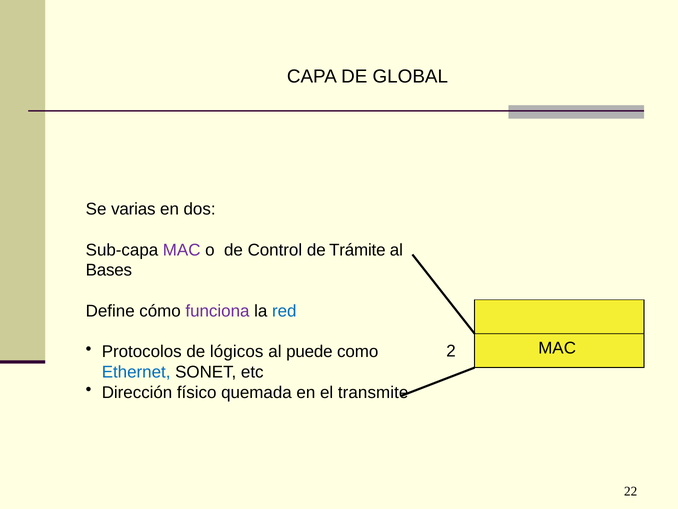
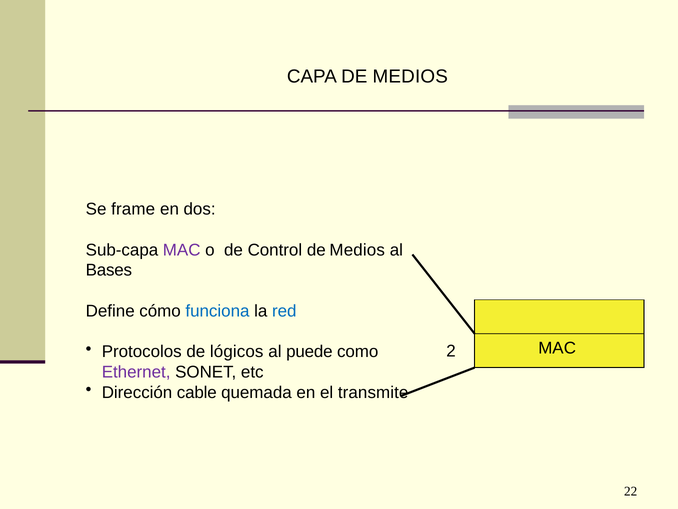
CAPA DE GLOBAL: GLOBAL -> MEDIOS
varias: varias -> frame
Control de Trámite: Trámite -> Medios
funciona colour: purple -> blue
Ethernet colour: blue -> purple
físico: físico -> cable
